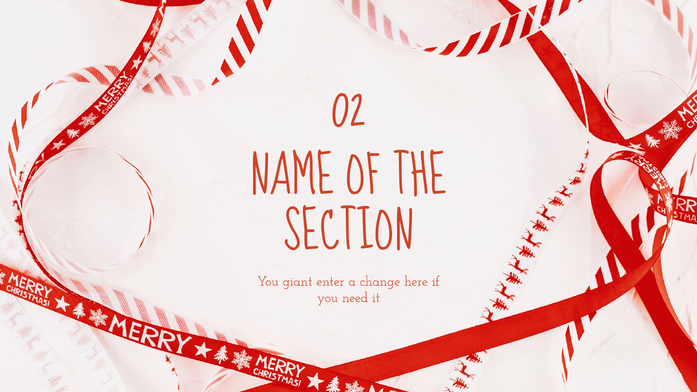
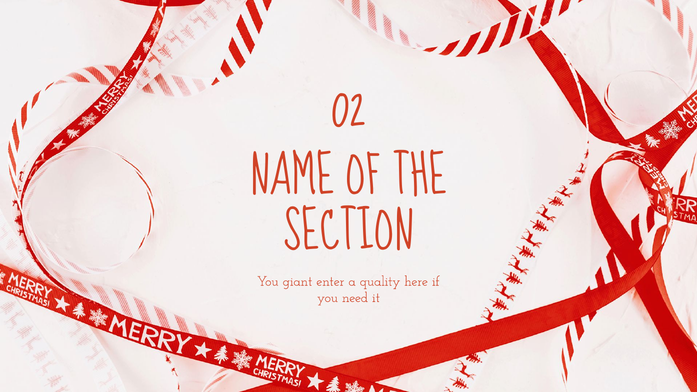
change: change -> quality
